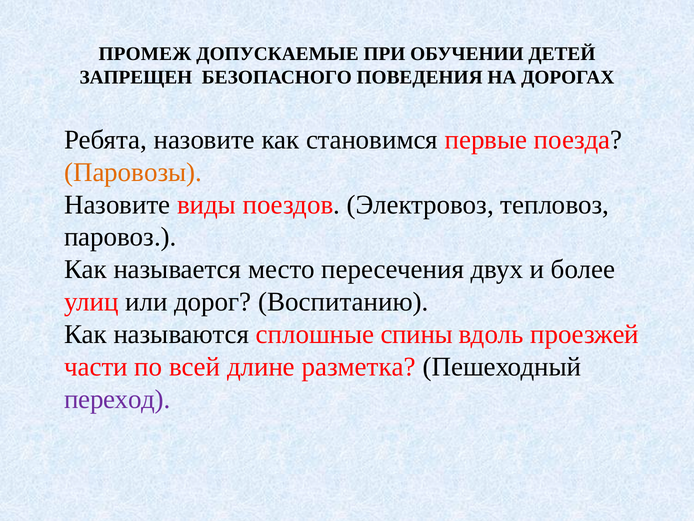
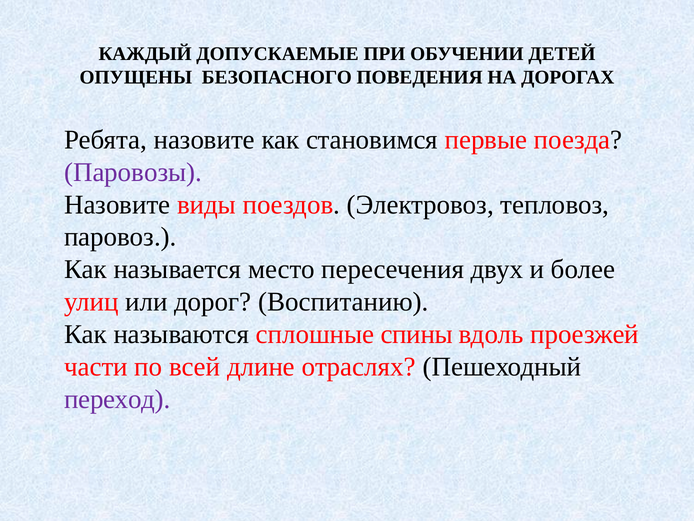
ПРОМЕЖ: ПРОМЕЖ -> КАЖДЫЙ
ЗАПРЕЩЕН: ЗАПРЕЩЕН -> ОПУЩЕНЫ
Паровозы colour: orange -> purple
разметка: разметка -> отраслях
